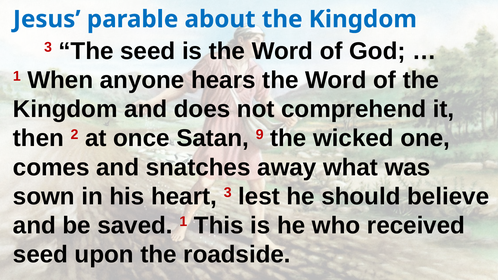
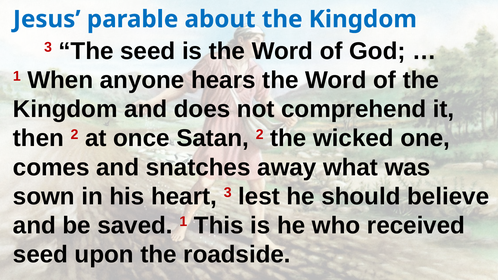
Satan 9: 9 -> 2
